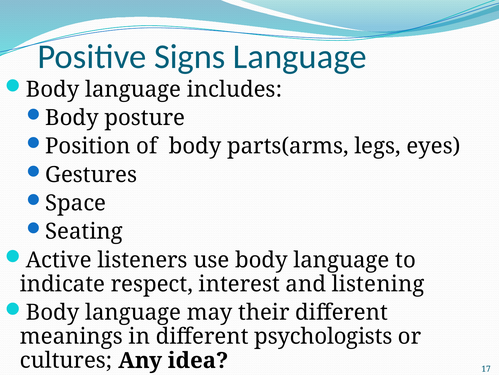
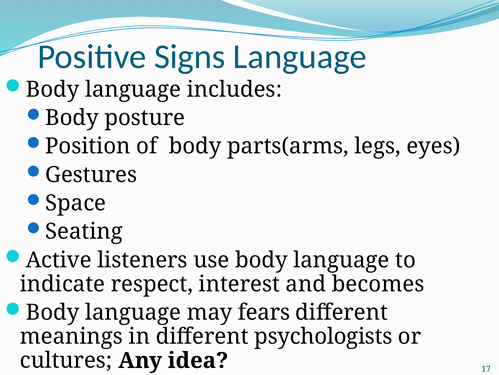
listening: listening -> becomes
their: their -> fears
